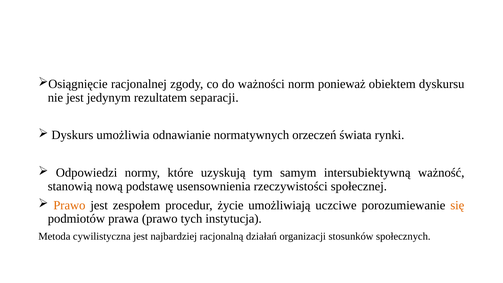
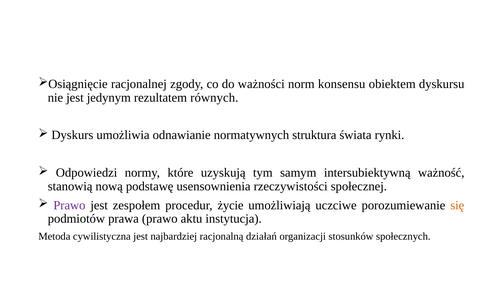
ponieważ: ponieważ -> konsensu
separacji: separacji -> równych
orzeczeń: orzeczeń -> struktura
Prawo at (69, 205) colour: orange -> purple
tych: tych -> aktu
